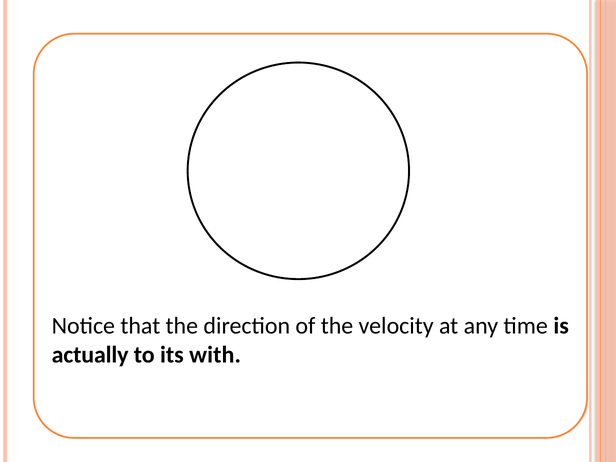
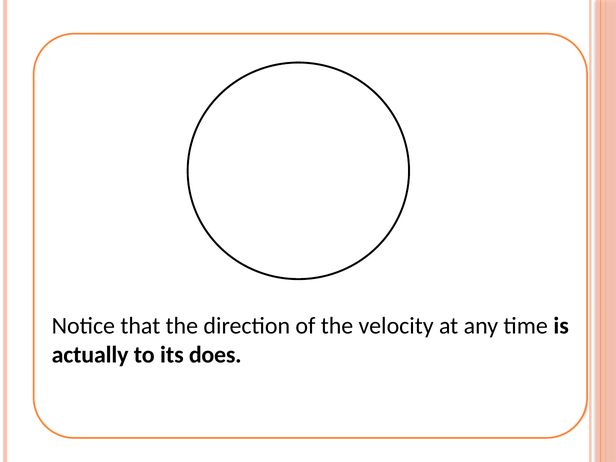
with: with -> does
